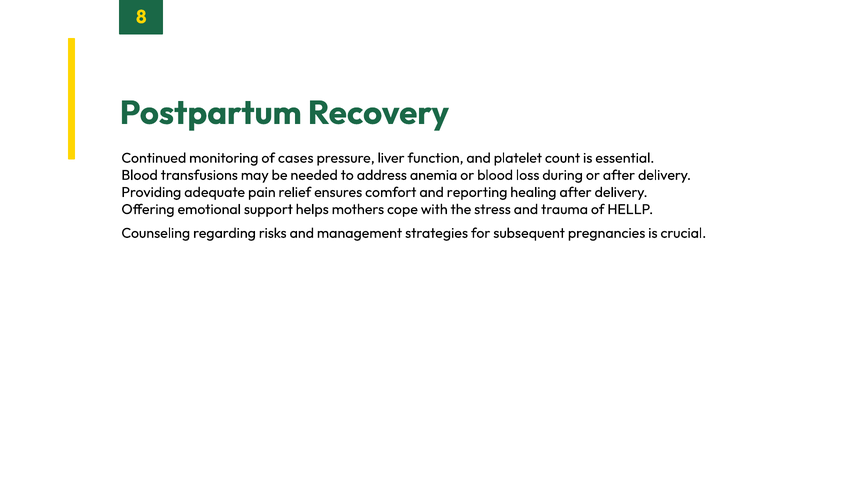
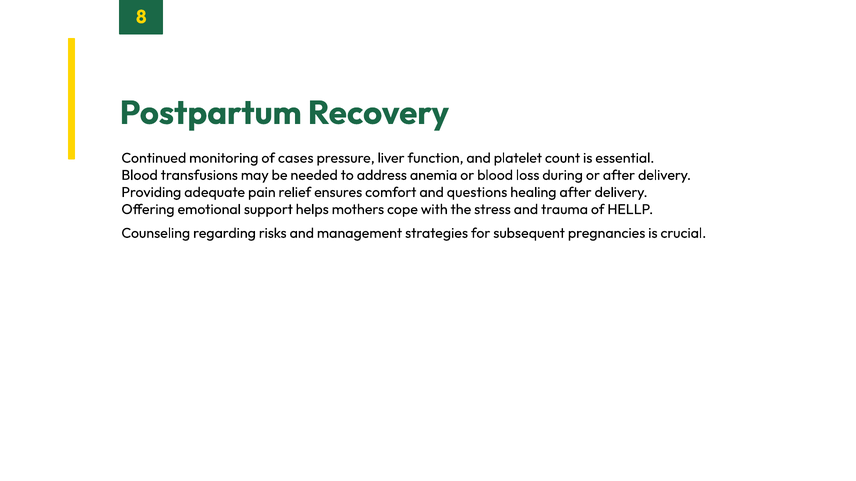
reporting: reporting -> questions
